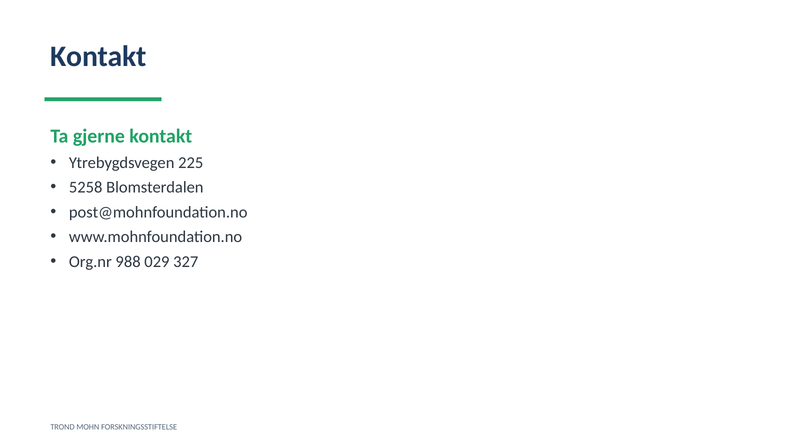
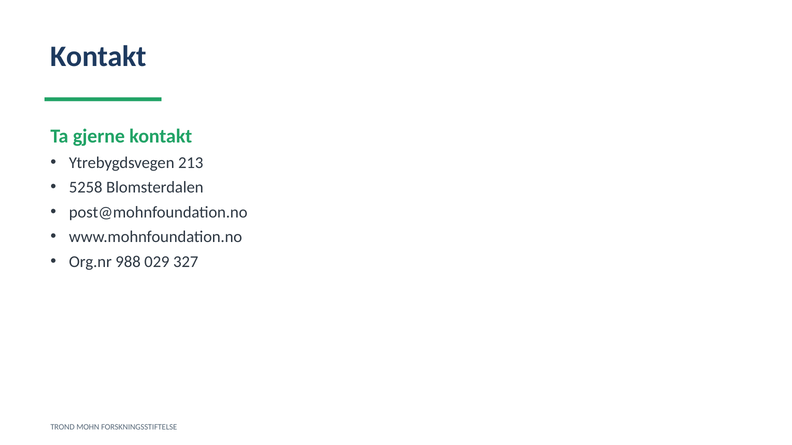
225: 225 -> 213
